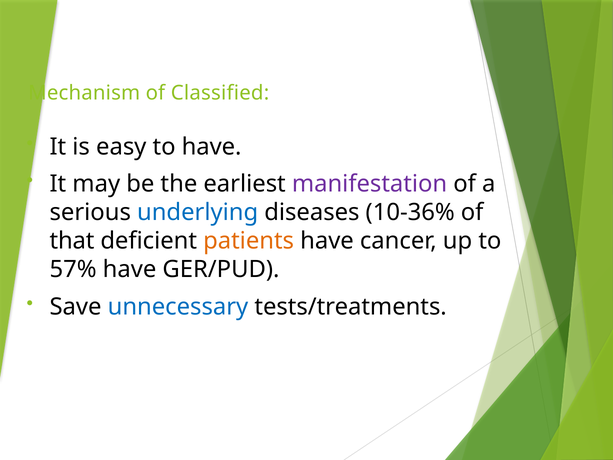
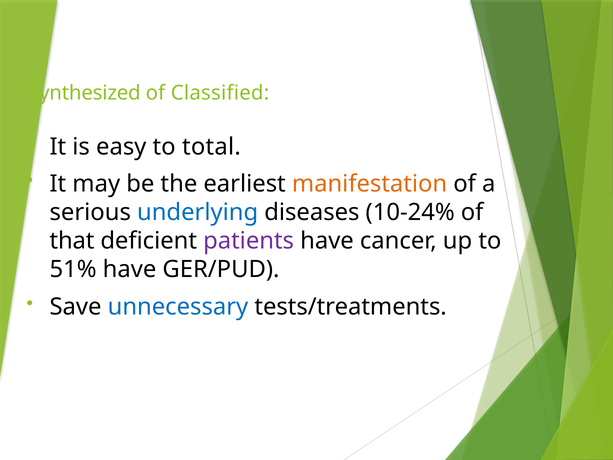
Mechanism: Mechanism -> Synthesized
to have: have -> total
manifestation colour: purple -> orange
10-36%: 10-36% -> 10-24%
patients colour: orange -> purple
57%: 57% -> 51%
